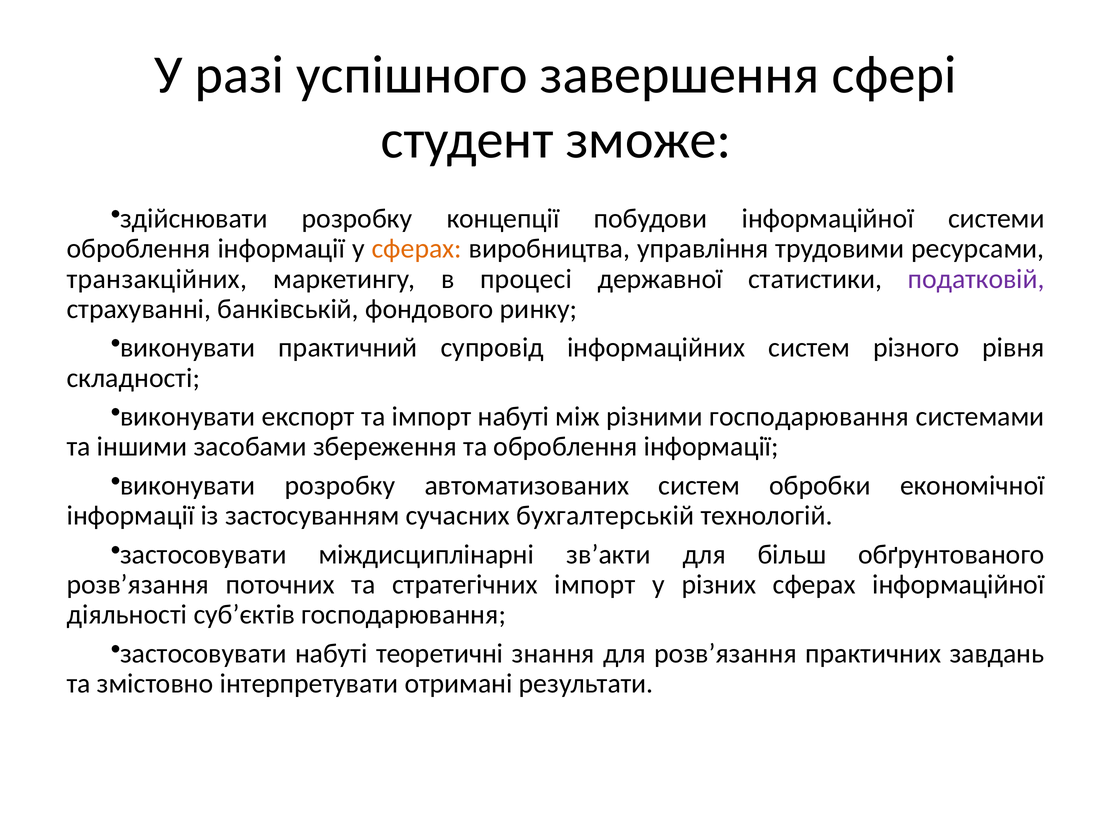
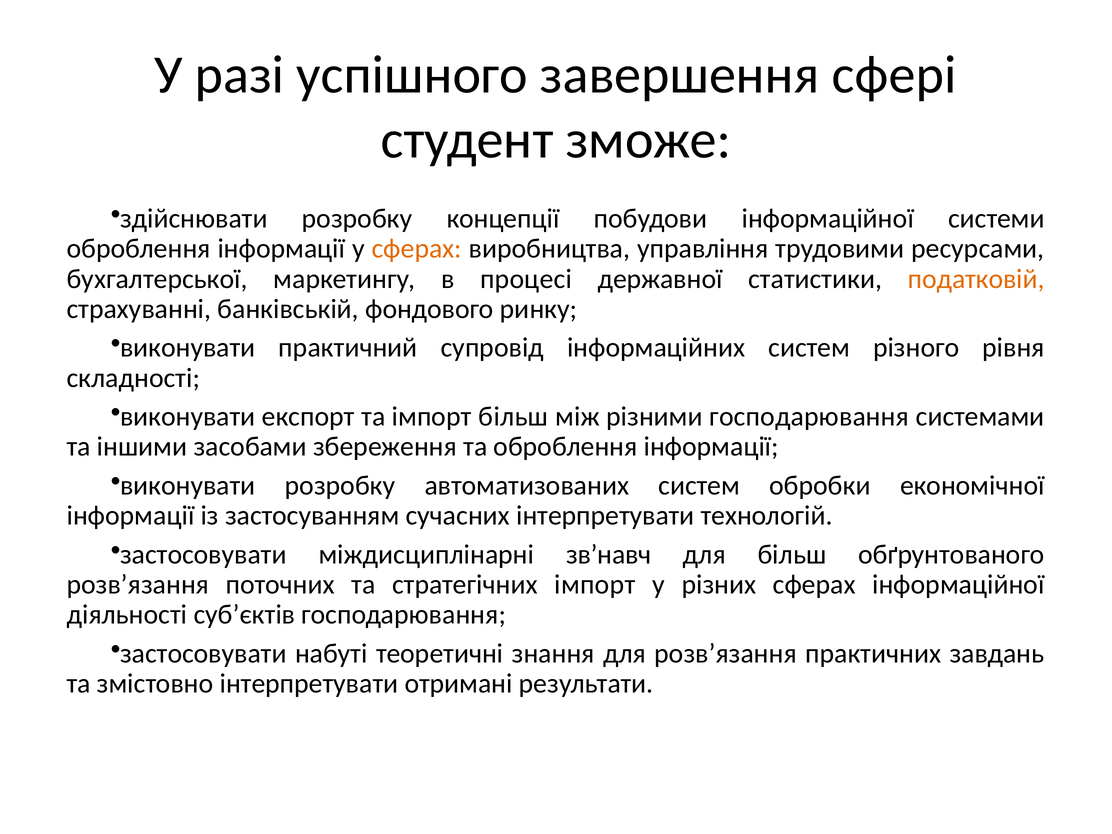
транзакційних: транзакційних -> бухгалтерської
податковій colour: purple -> orange
імпорт набуті: набуті -> більш
сучасних бухгалтерській: бухгалтерській -> інтерпретувати
зв’акти: зв’акти -> зв’навч
